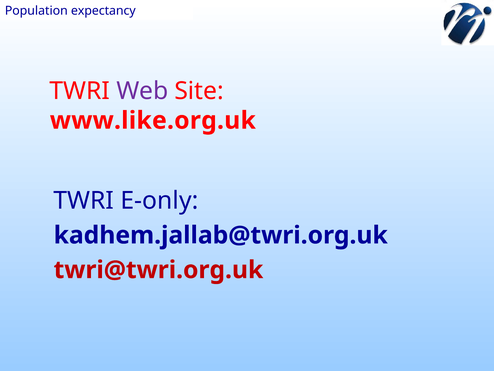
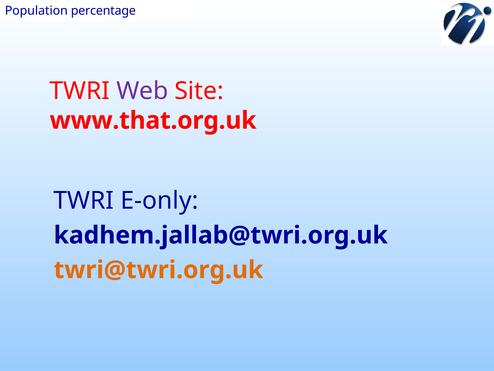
expectancy: expectancy -> percentage
www.like.org.uk: www.like.org.uk -> www.that.org.uk
twri@twri.org.uk colour: red -> orange
